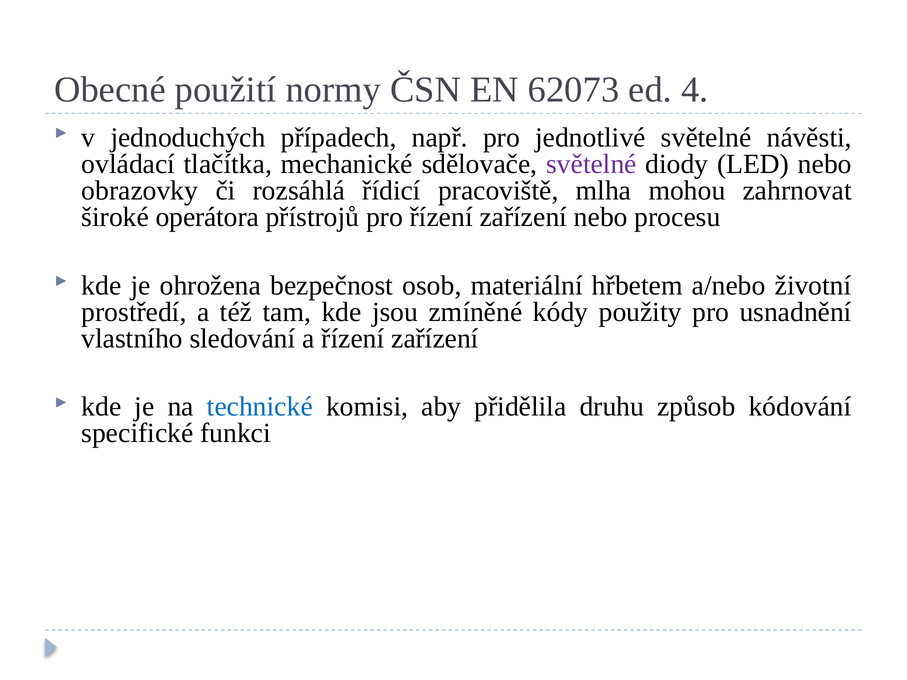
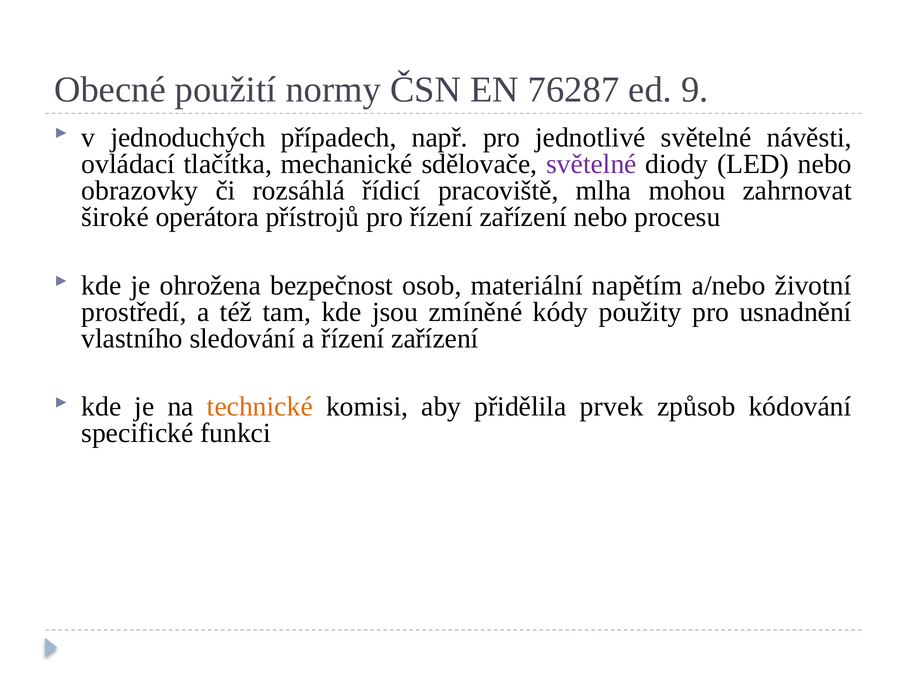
62073: 62073 -> 76287
4: 4 -> 9
hřbetem: hřbetem -> napětím
technické colour: blue -> orange
druhu: druhu -> prvek
